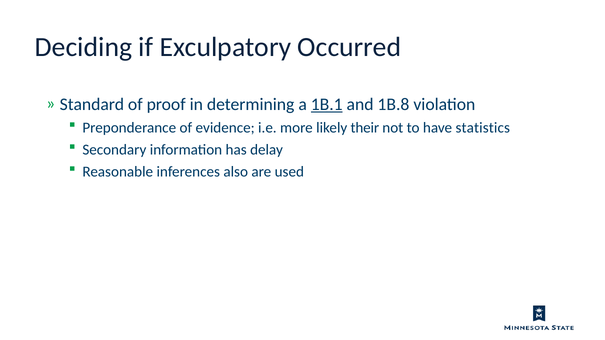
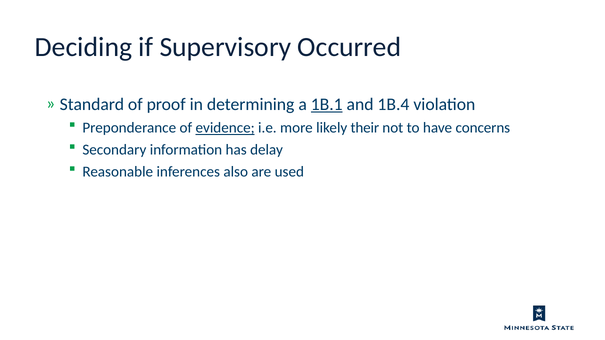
Exculpatory: Exculpatory -> Supervisory
1B.8: 1B.8 -> 1B.4
evidence underline: none -> present
statistics: statistics -> concerns
